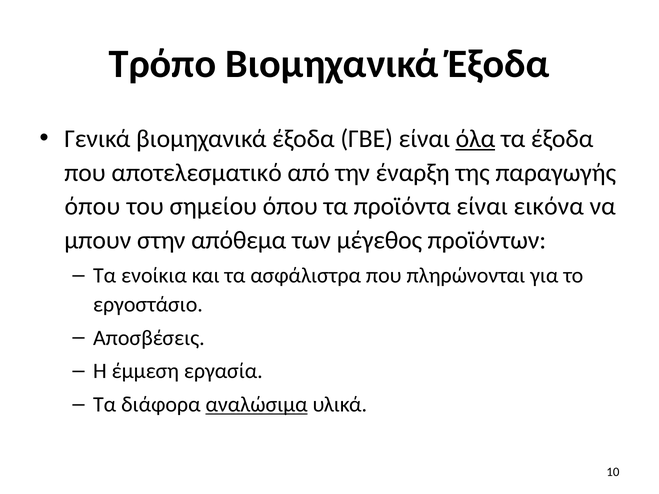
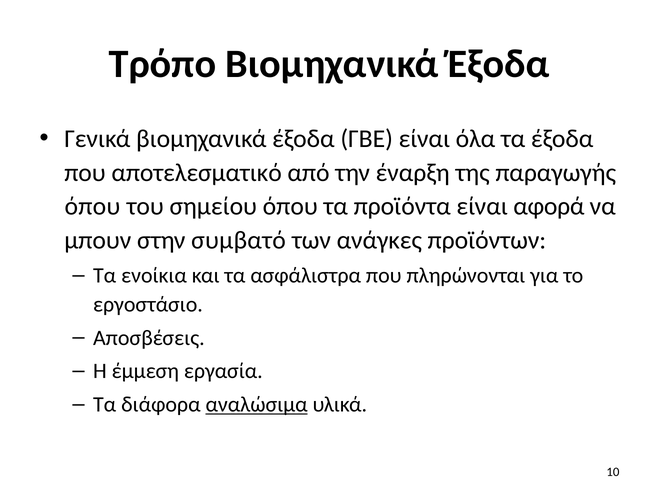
όλα underline: present -> none
εικόνα: εικόνα -> αφορά
απόθεμα: απόθεμα -> συμβατό
μέγεθος: μέγεθος -> ανάγκες
